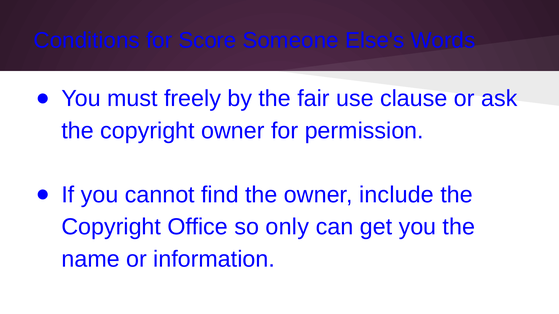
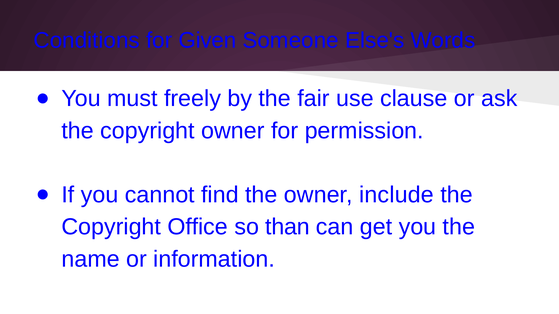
Score: Score -> Given
only: only -> than
